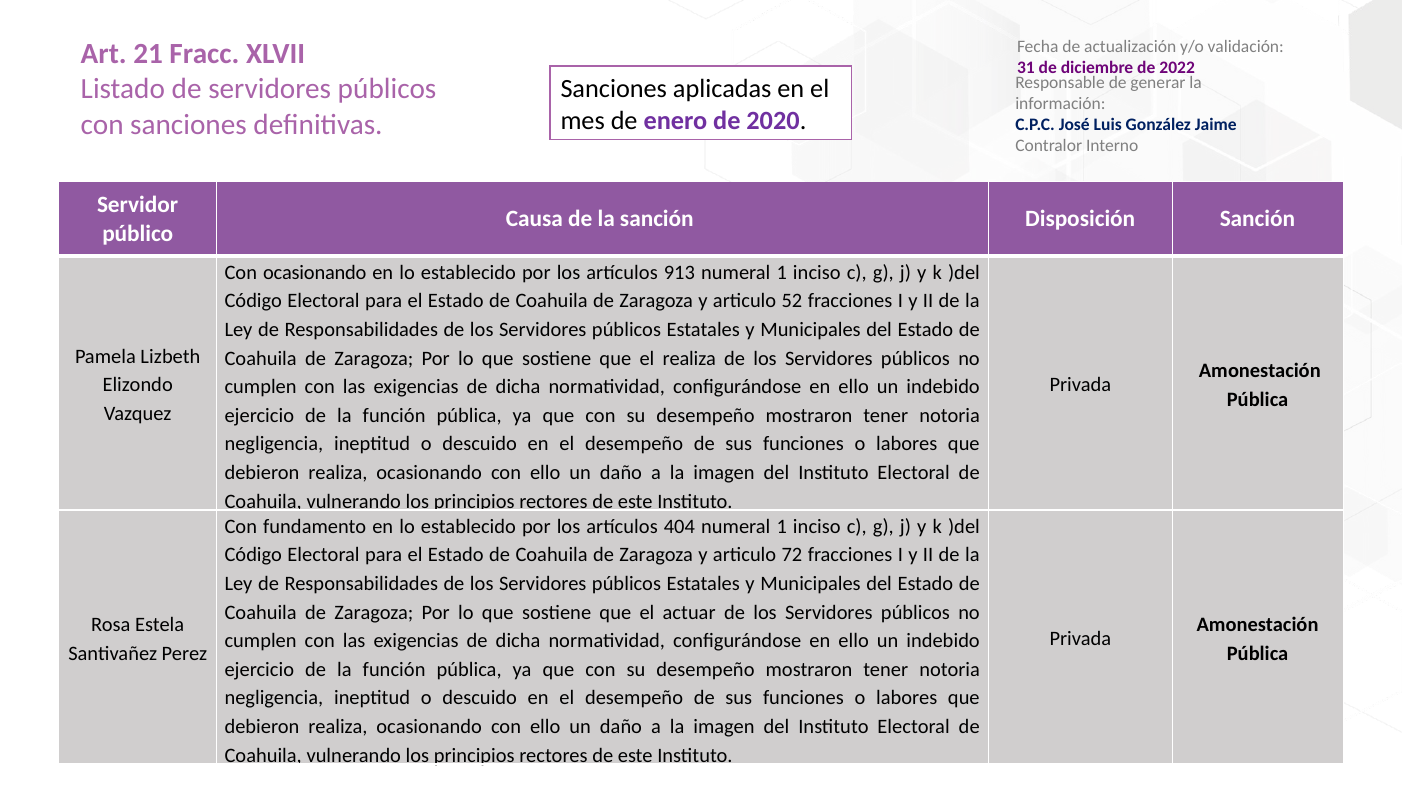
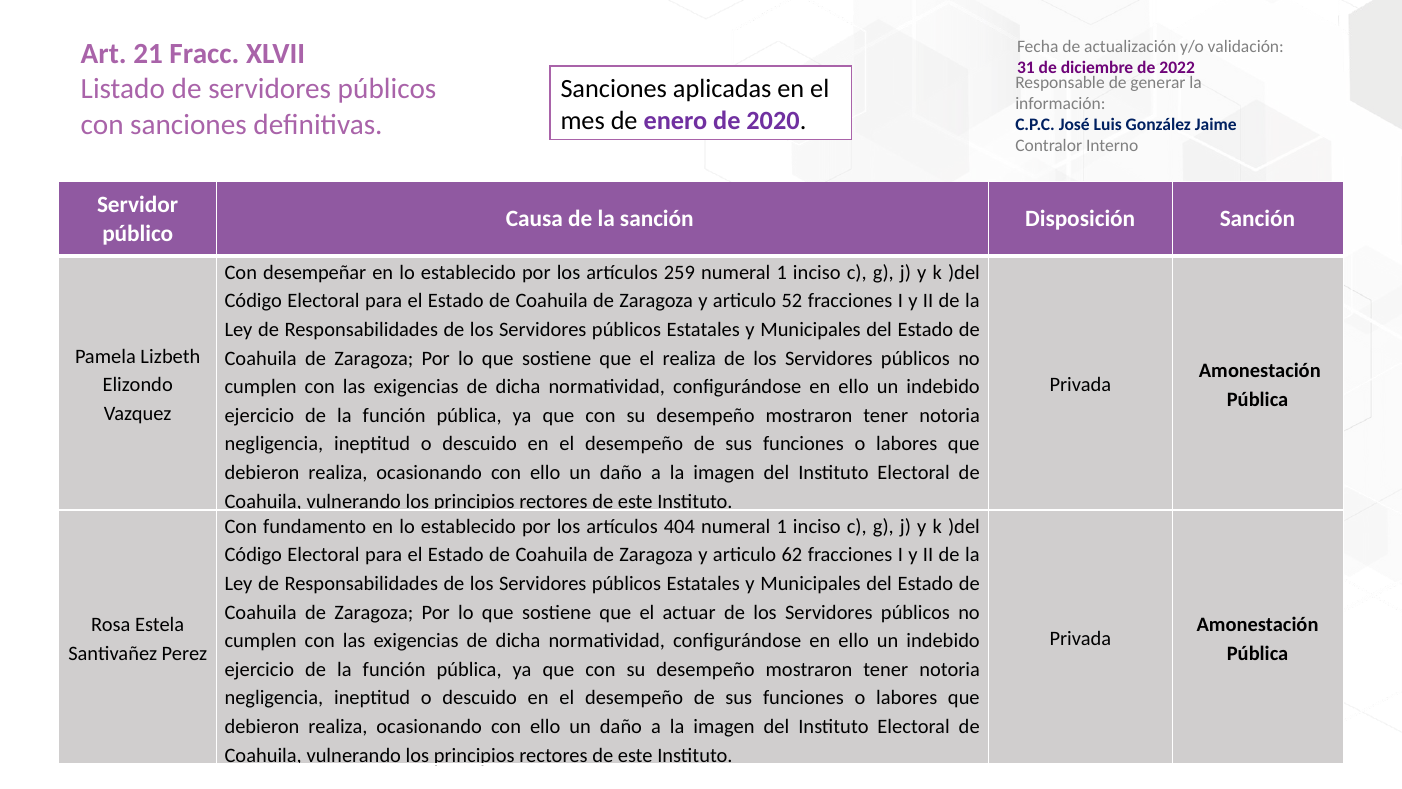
Con ocasionando: ocasionando -> desempeñar
913: 913 -> 259
72: 72 -> 62
